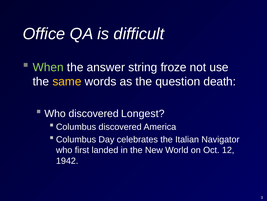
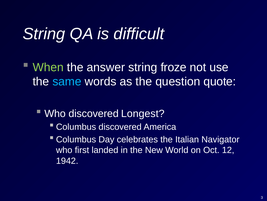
Office at (44, 34): Office -> String
same colour: yellow -> light blue
death: death -> quote
